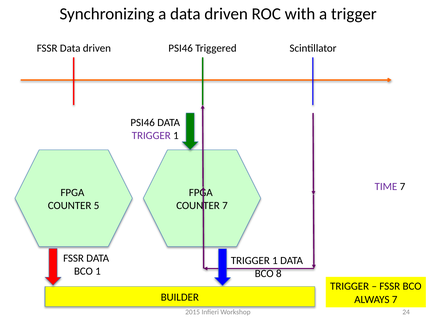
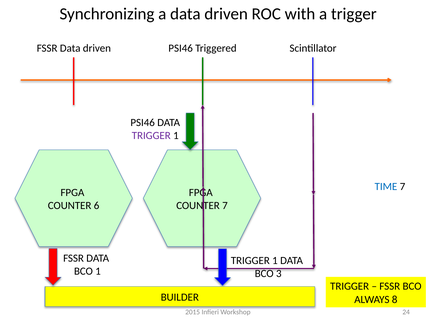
TIME colour: purple -> blue
5: 5 -> 6
8: 8 -> 3
ALWAYS 7: 7 -> 8
